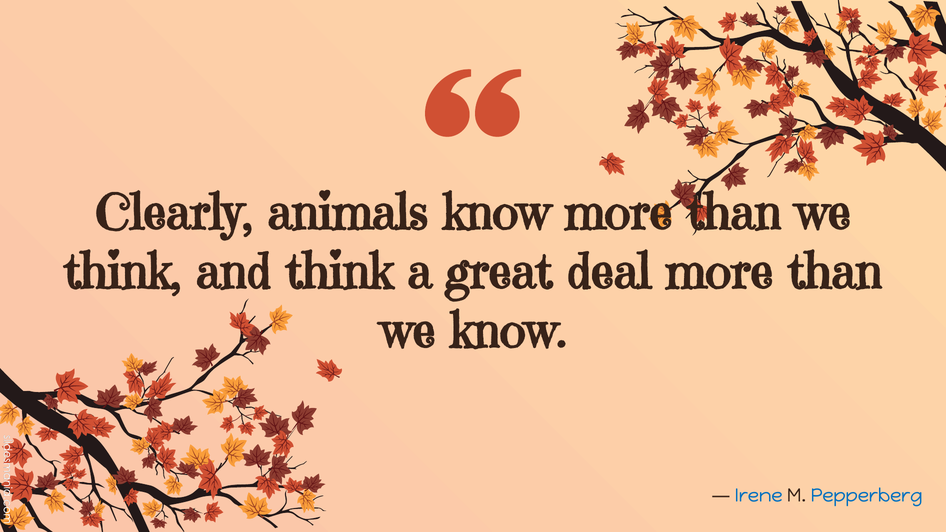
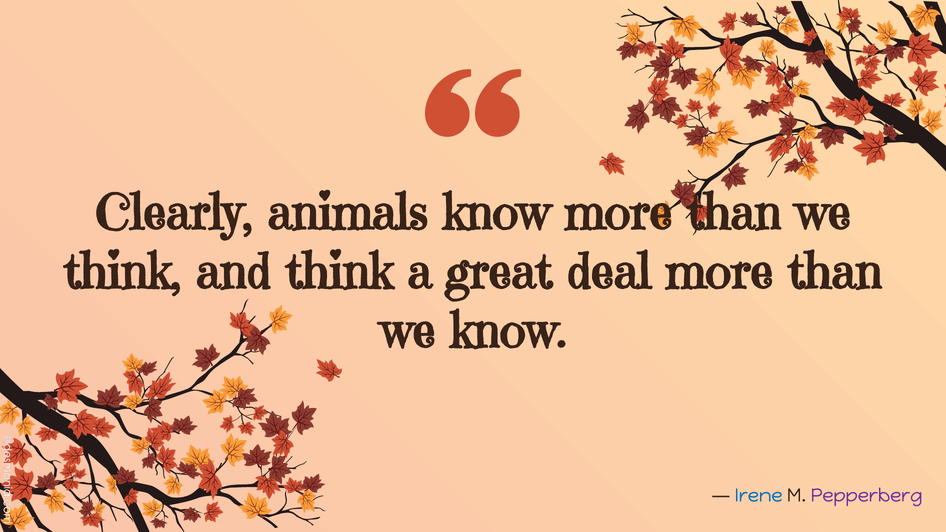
Pepperberg colour: blue -> purple
